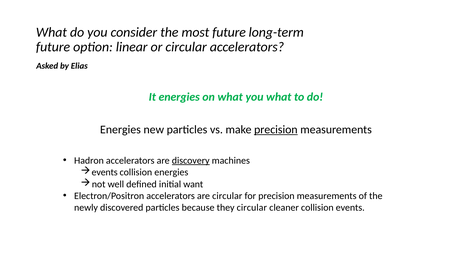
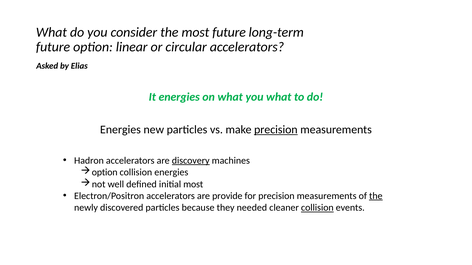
events at (105, 173): events -> option
initial want: want -> most
are circular: circular -> provide
the at (376, 196) underline: none -> present
they circular: circular -> needed
collision at (317, 208) underline: none -> present
